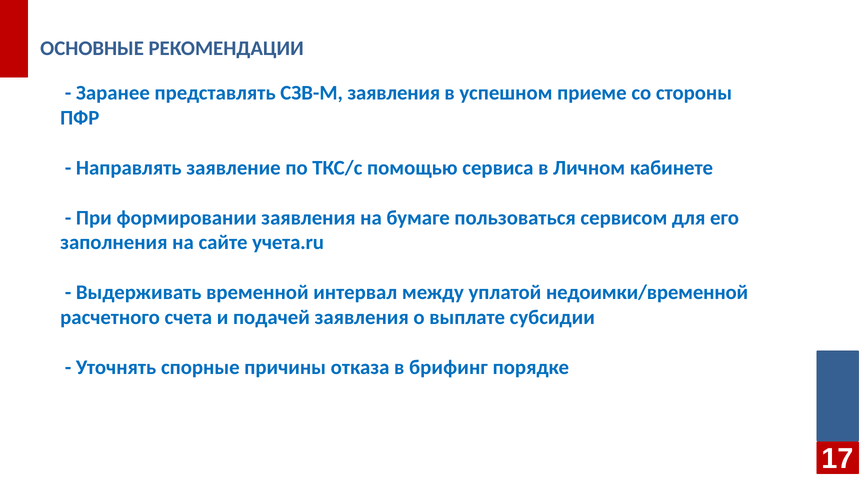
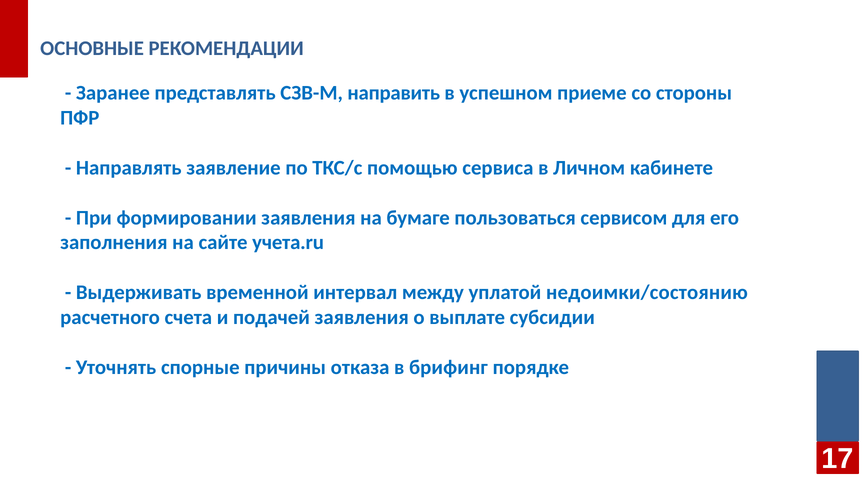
СЗВ-М заявления: заявления -> направить
недоимки/временной: недоимки/временной -> недоимки/состоянию
